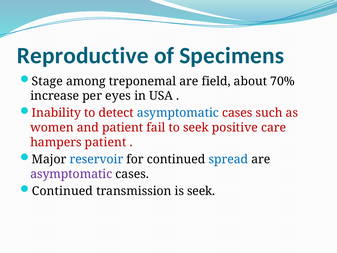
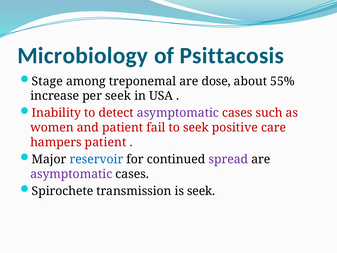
Reproductive: Reproductive -> Microbiology
Specimens: Specimens -> Psittacosis
field: field -> dose
70%: 70% -> 55%
per eyes: eyes -> seek
asymptomatic at (178, 113) colour: blue -> purple
spread colour: blue -> purple
Continued at (62, 191): Continued -> Spirochete
